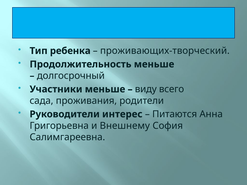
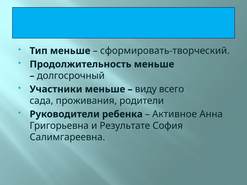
Тип ребенка: ребенка -> меньше
проживающих-творческий: проживающих-творческий -> сформировать-творческий
интерес: интерес -> ребенка
Питаются: Питаются -> Активное
Внешнему: Внешнему -> Результате
